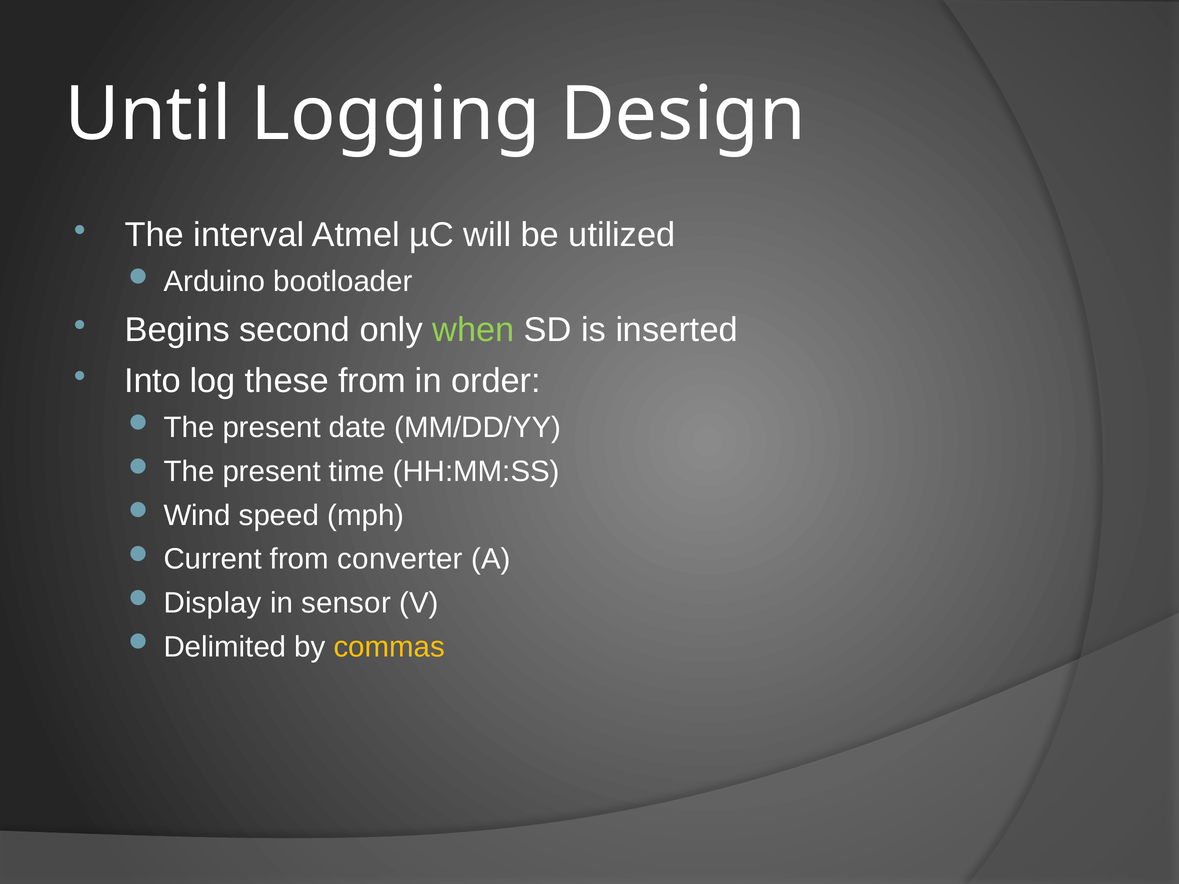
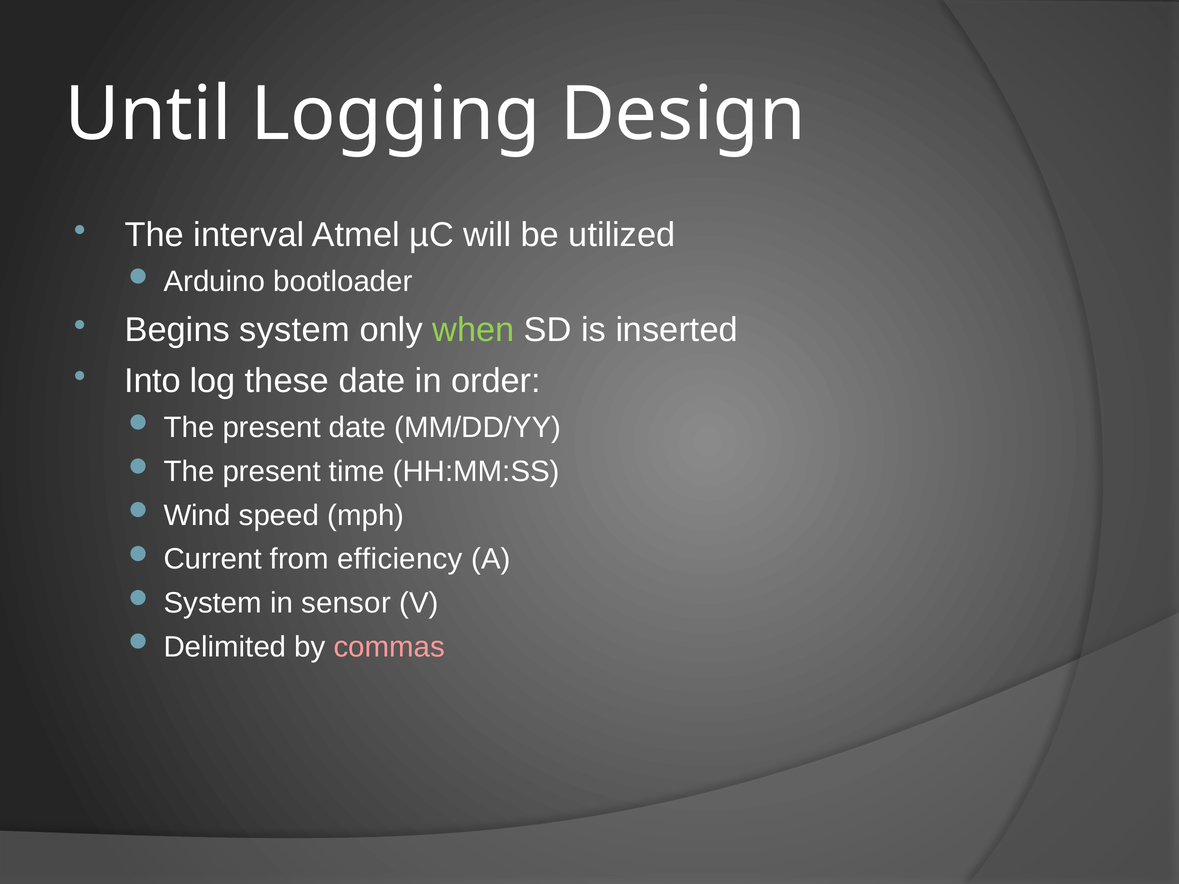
Begins second: second -> system
these from: from -> date
converter: converter -> efficiency
Display at (213, 603): Display -> System
commas colour: yellow -> pink
